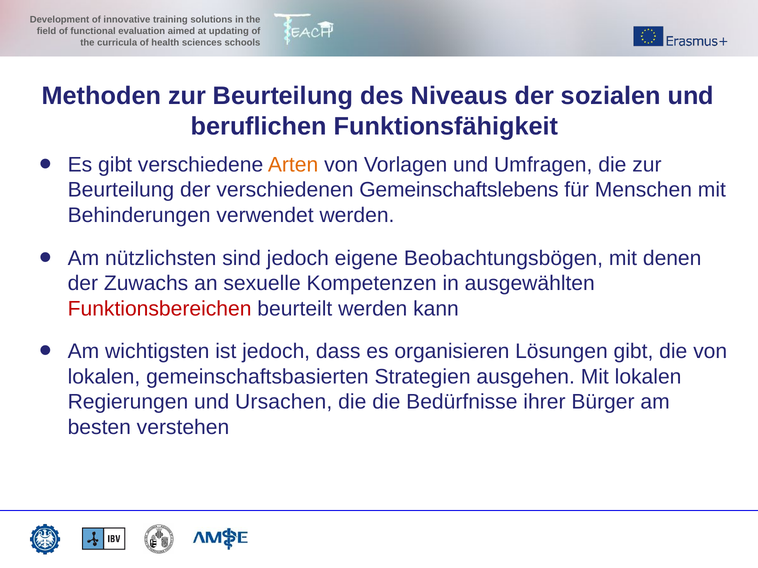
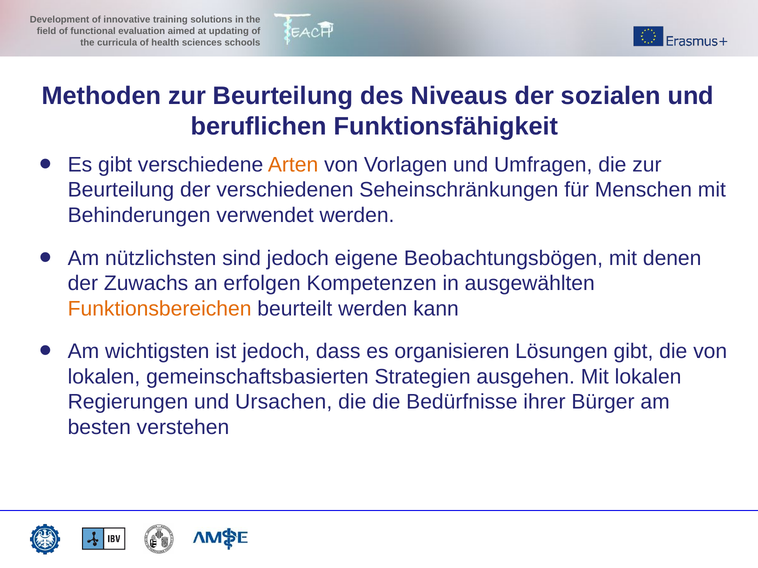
Gemeinschaftslebens: Gemeinschaftslebens -> Seheinschränkungen
sexuelle: sexuelle -> erfolgen
Funktionsbereichen colour: red -> orange
